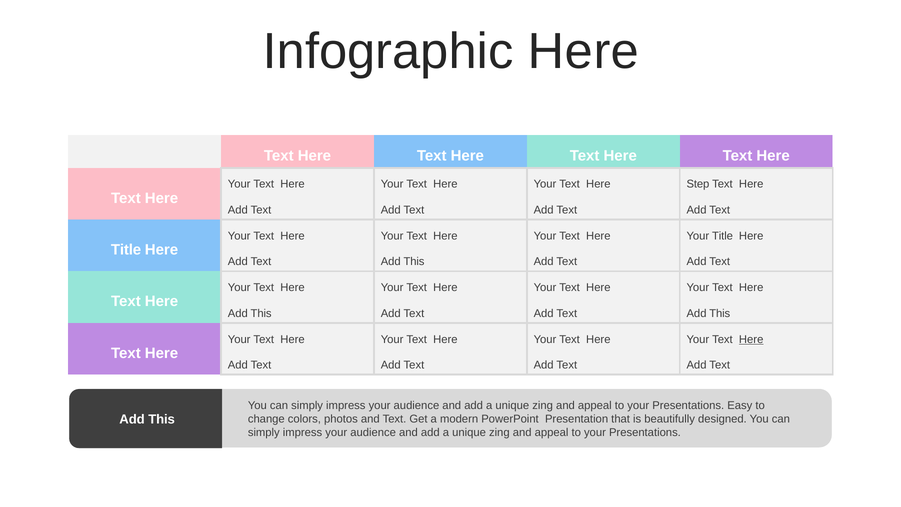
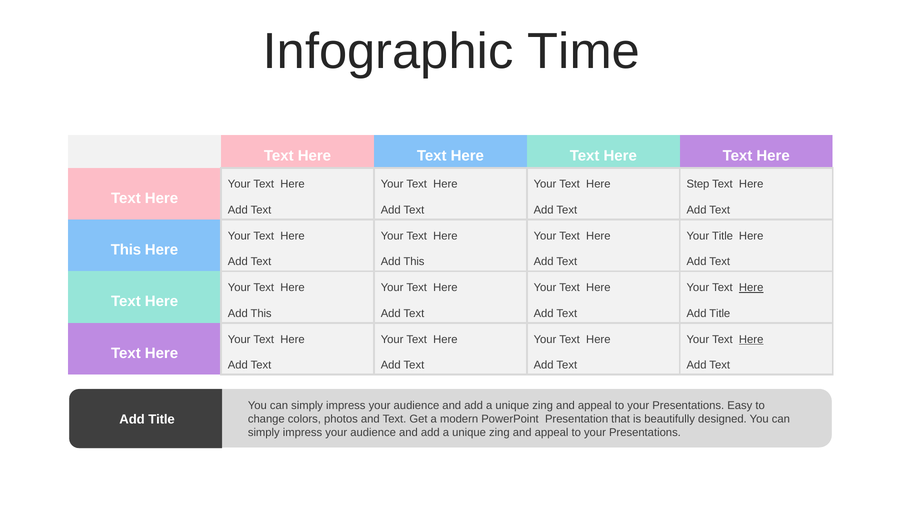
Infographic Here: Here -> Time
Title at (126, 250): Title -> This
Here at (751, 287) underline: none -> present
This at (720, 313): This -> Title
This at (162, 419): This -> Title
